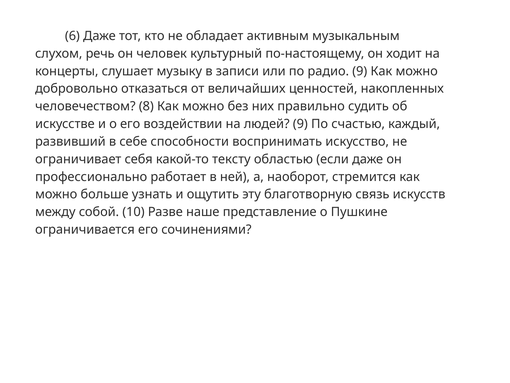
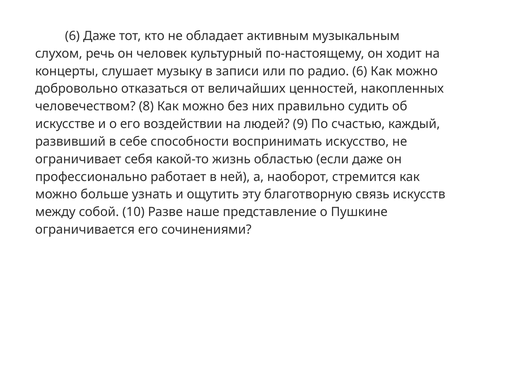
радио 9: 9 -> 6
тексту: тексту -> жизнь
